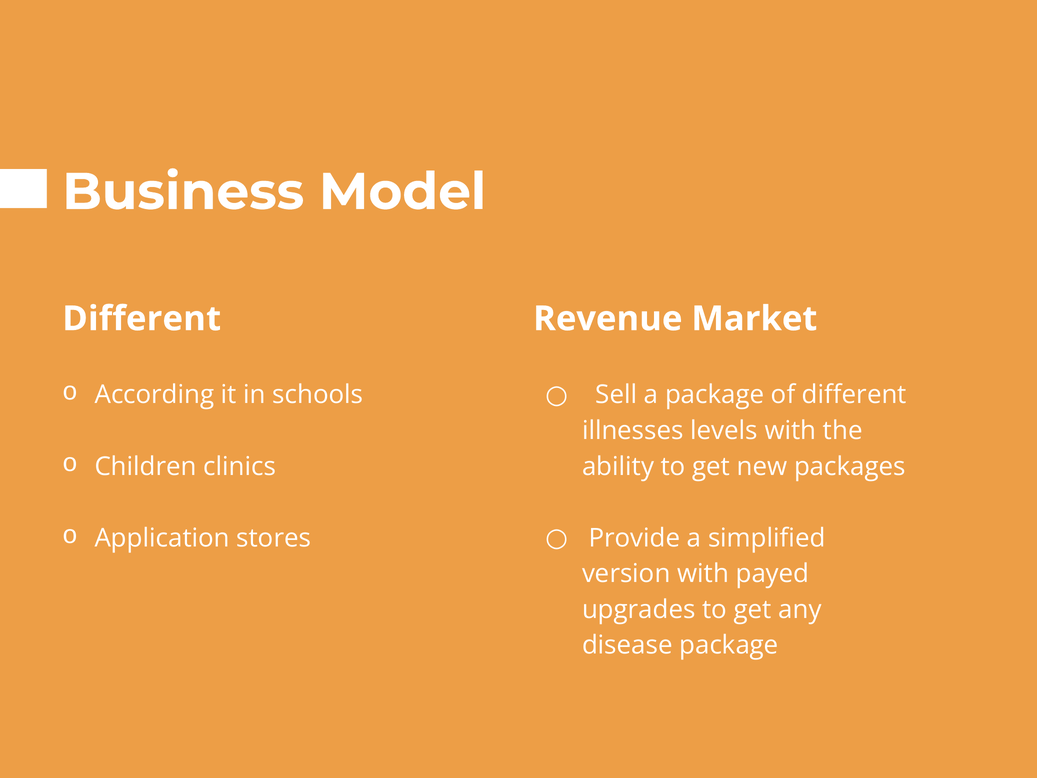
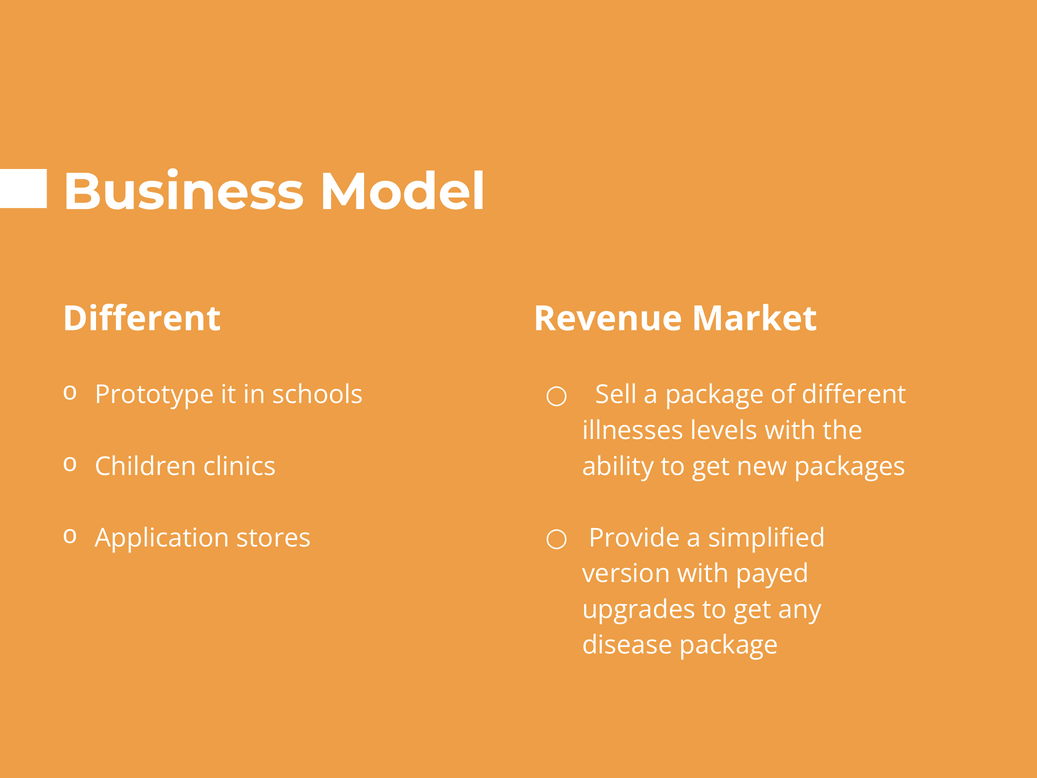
According: According -> Prototype
